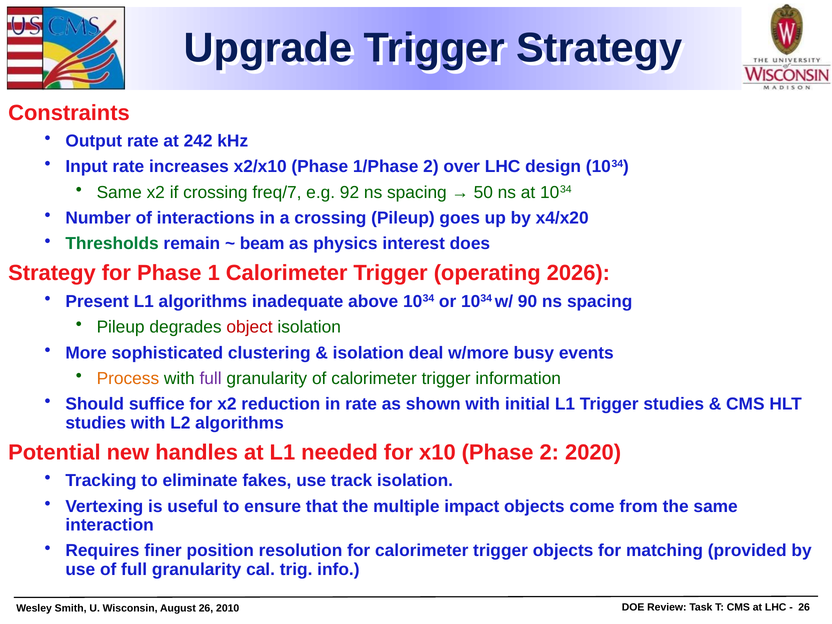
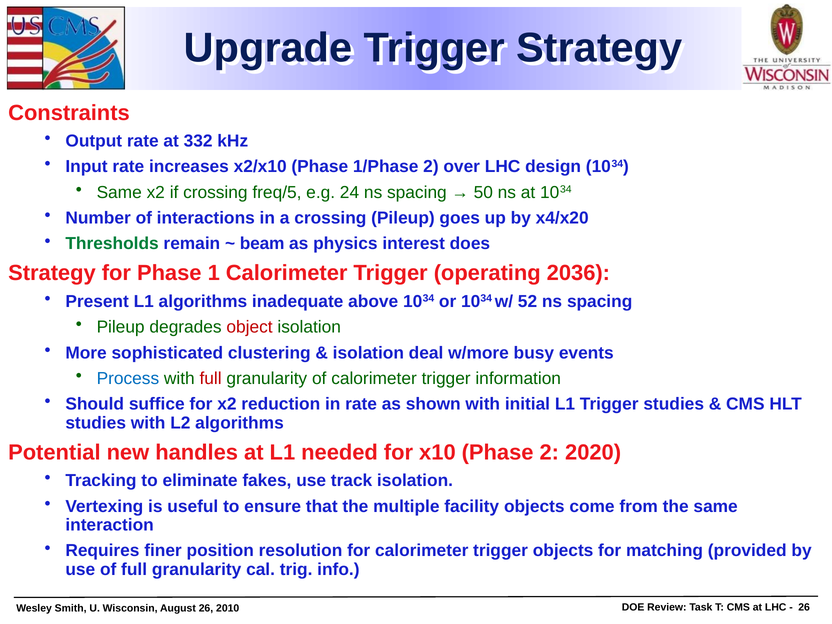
242: 242 -> 332
freq/7: freq/7 -> freq/5
92: 92 -> 24
2026: 2026 -> 2036
90: 90 -> 52
Process colour: orange -> blue
full at (211, 378) colour: purple -> red
impact: impact -> facility
